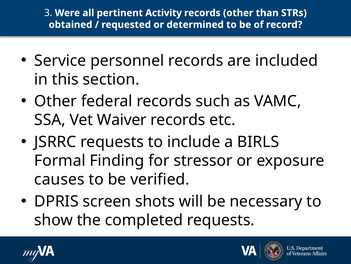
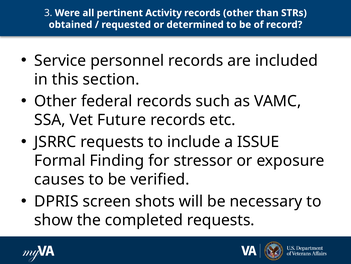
Waiver: Waiver -> Future
BIRLS: BIRLS -> ISSUE
